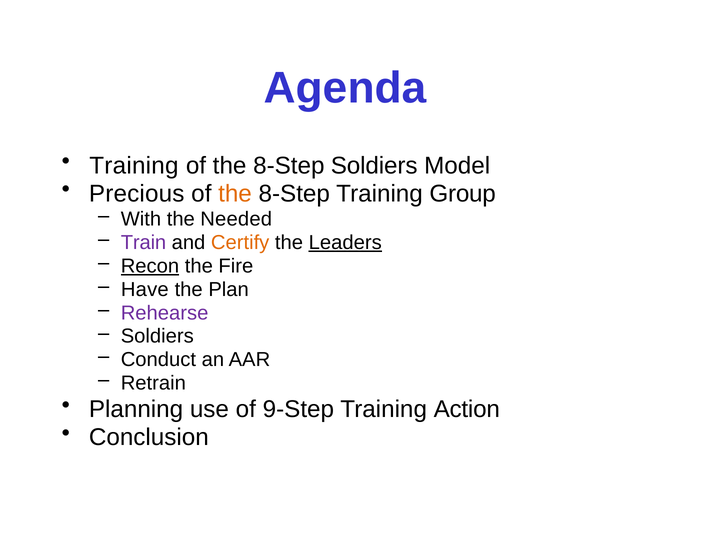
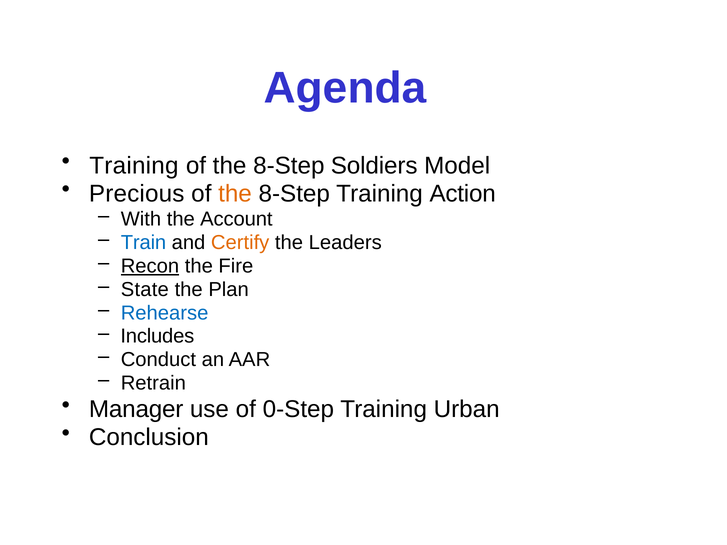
Group: Group -> Action
Needed: Needed -> Account
Train colour: purple -> blue
Leaders underline: present -> none
Have: Have -> State
Rehearse colour: purple -> blue
Soldiers at (157, 336): Soldiers -> Includes
Planning: Planning -> Manager
9-Step: 9-Step -> 0-Step
Action: Action -> Urban
